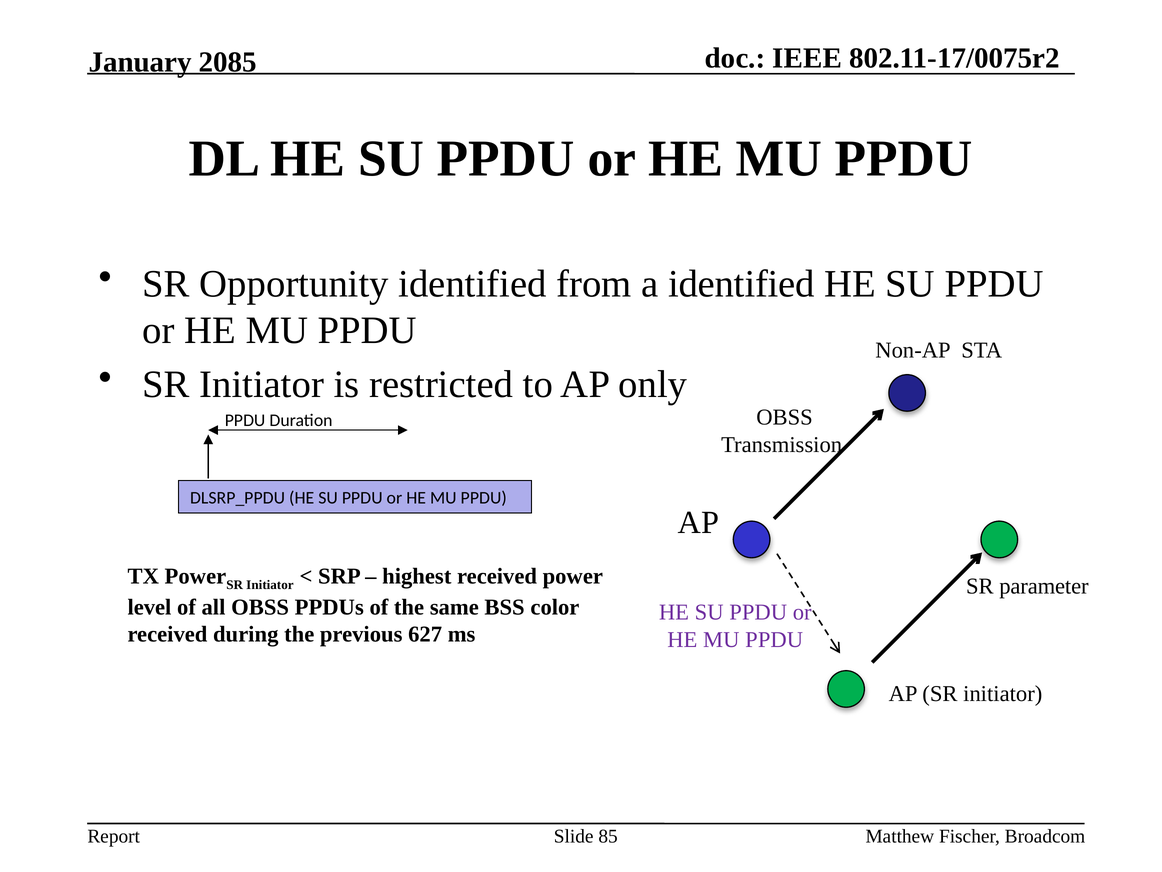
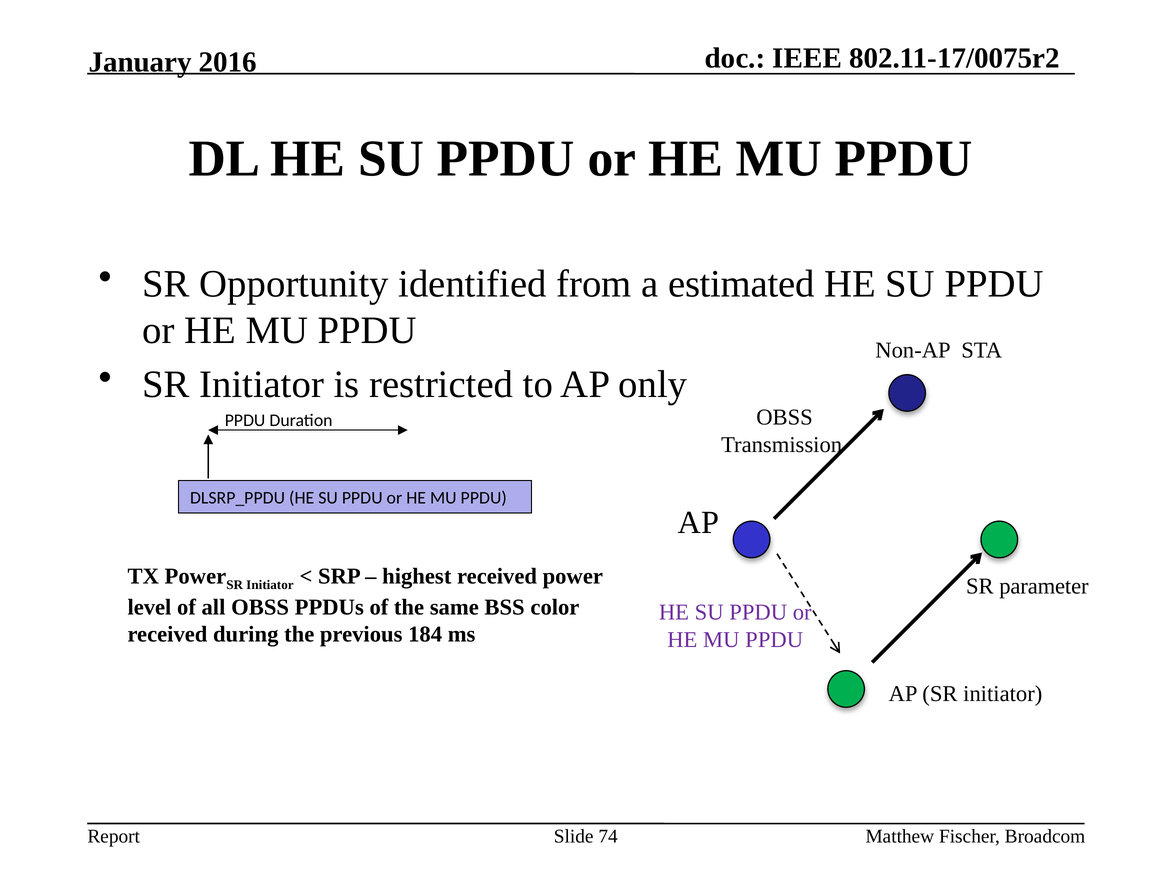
2085: 2085 -> 2016
a identified: identified -> estimated
627: 627 -> 184
85: 85 -> 74
